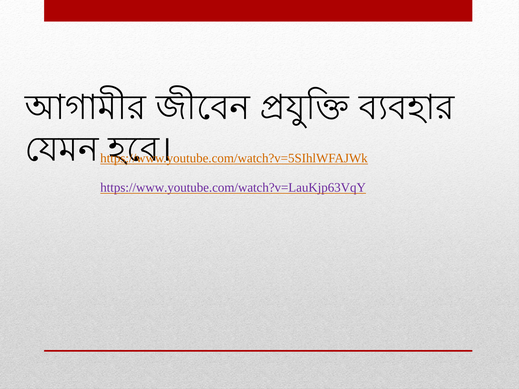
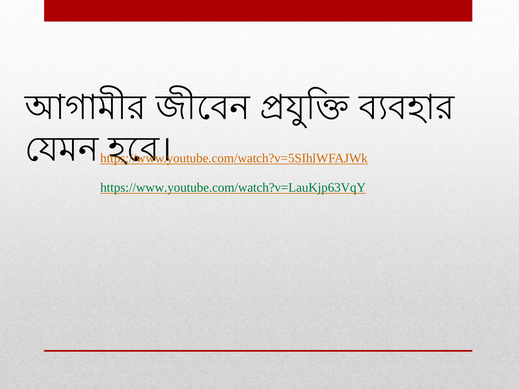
https://www.youtube.com/watch?v=LauKjp63VqY colour: purple -> green
